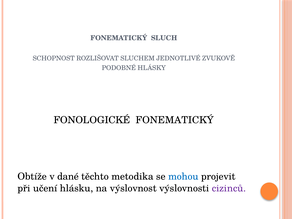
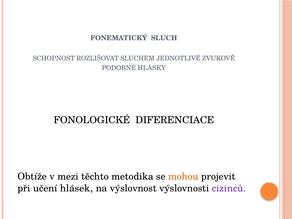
FONOLOGICKÉ FONEMATICKÝ: FONEMATICKÝ -> DIFERENCIACE
dané: dané -> mezi
mohou colour: blue -> orange
hlásku: hlásku -> hlásek
